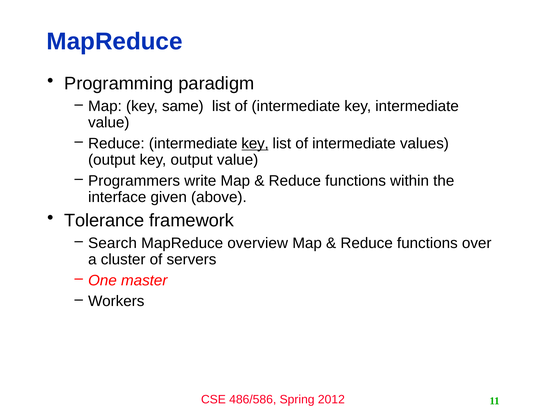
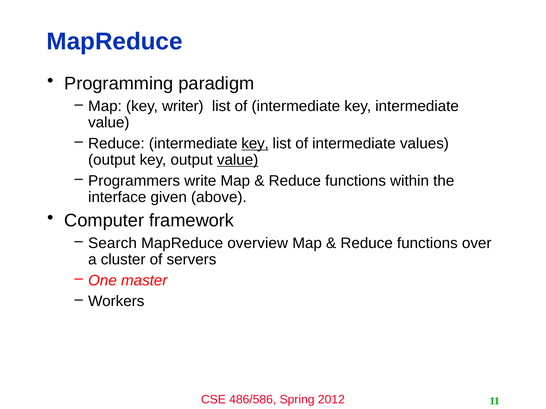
same: same -> writer
value at (238, 160) underline: none -> present
Tolerance: Tolerance -> Computer
